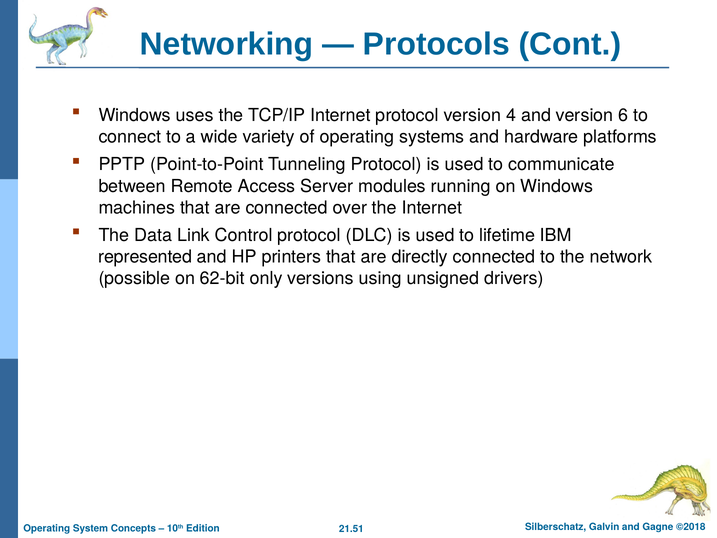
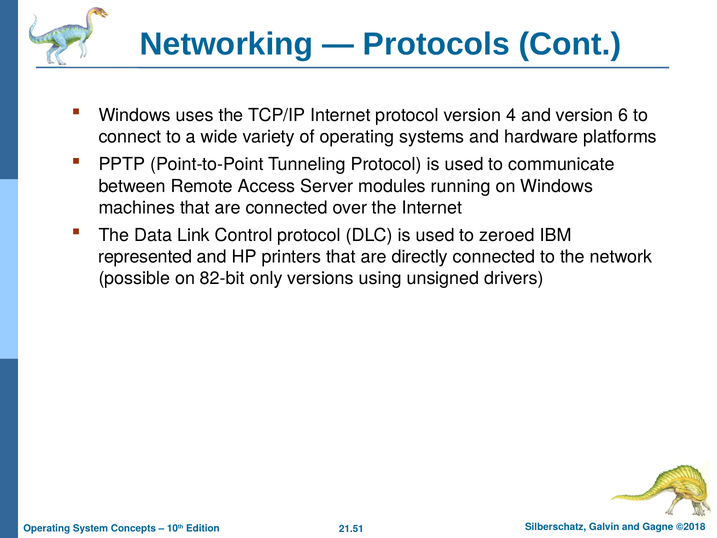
lifetime: lifetime -> zeroed
62-bit: 62-bit -> 82-bit
